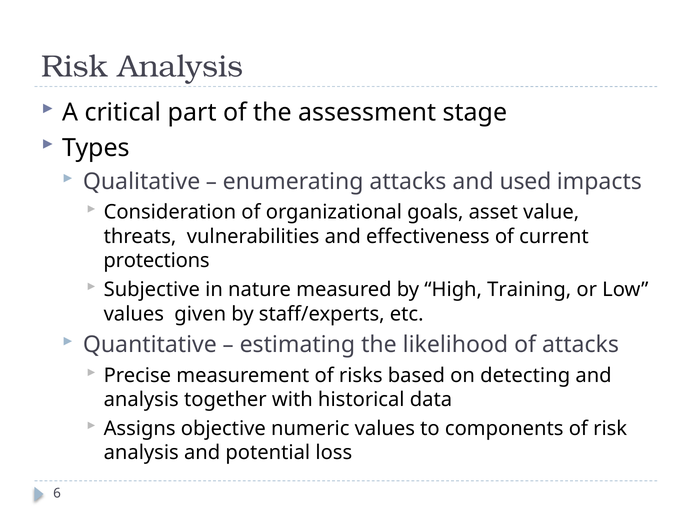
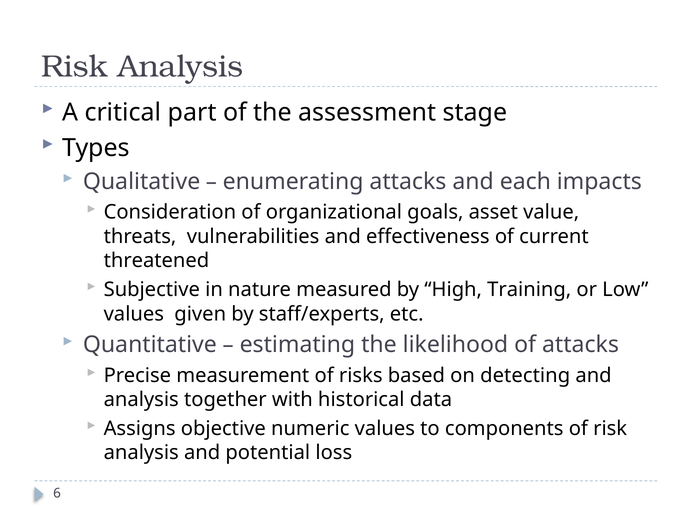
used: used -> each
protections: protections -> threatened
